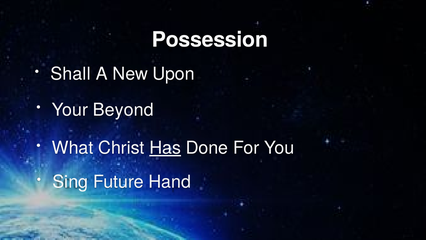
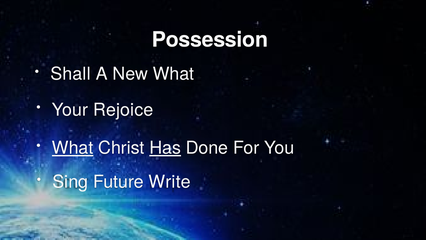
New Upon: Upon -> What
Beyond: Beyond -> Rejoice
What at (73, 148) underline: none -> present
Hand: Hand -> Write
